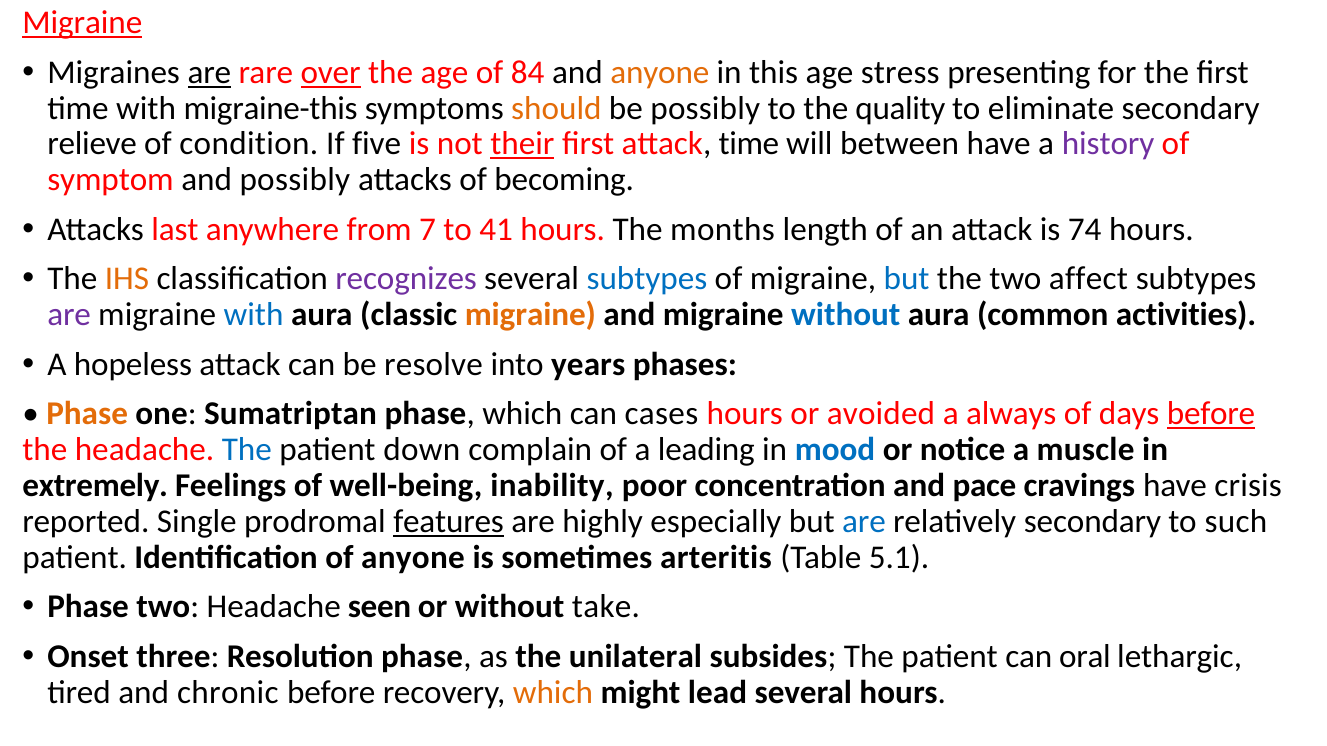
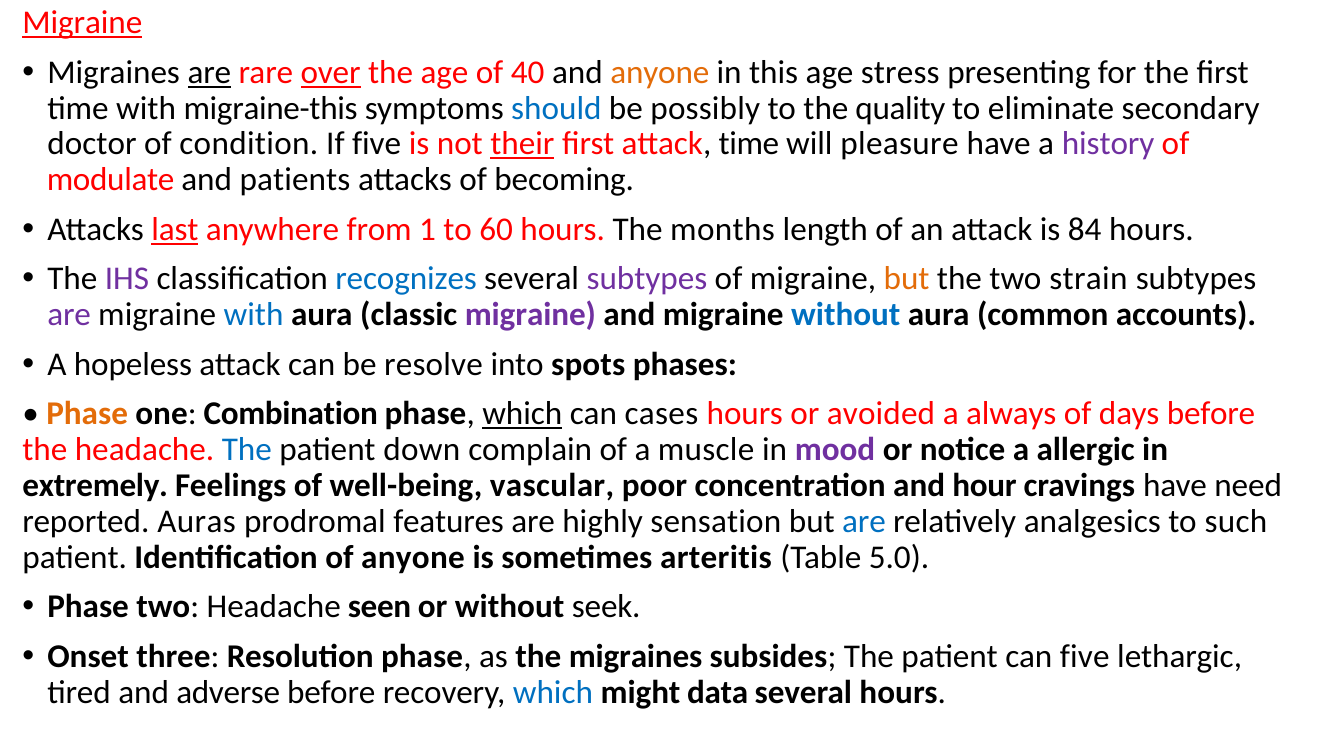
84: 84 -> 40
should colour: orange -> blue
relieve: relieve -> doctor
between: between -> pleasure
symptom: symptom -> modulate
and possibly: possibly -> patients
last underline: none -> present
7: 7 -> 1
41: 41 -> 60
74: 74 -> 84
IHS colour: orange -> purple
recognizes colour: purple -> blue
subtypes at (647, 279) colour: blue -> purple
but at (907, 279) colour: blue -> orange
affect: affect -> strain
migraine at (530, 315) colour: orange -> purple
activities: activities -> accounts
years: years -> spots
Sumatriptan: Sumatriptan -> Combination
which at (522, 414) underline: none -> present
before at (1211, 414) underline: present -> none
leading: leading -> muscle
mood colour: blue -> purple
muscle: muscle -> allergic
inability: inability -> vascular
pace: pace -> hour
crisis: crisis -> need
Single: Single -> Auras
features underline: present -> none
especially: especially -> sensation
relatively secondary: secondary -> analgesics
5.1: 5.1 -> 5.0
take: take -> seek
the unilateral: unilateral -> migraines
can oral: oral -> five
chronic: chronic -> adverse
which at (553, 693) colour: orange -> blue
lead: lead -> data
